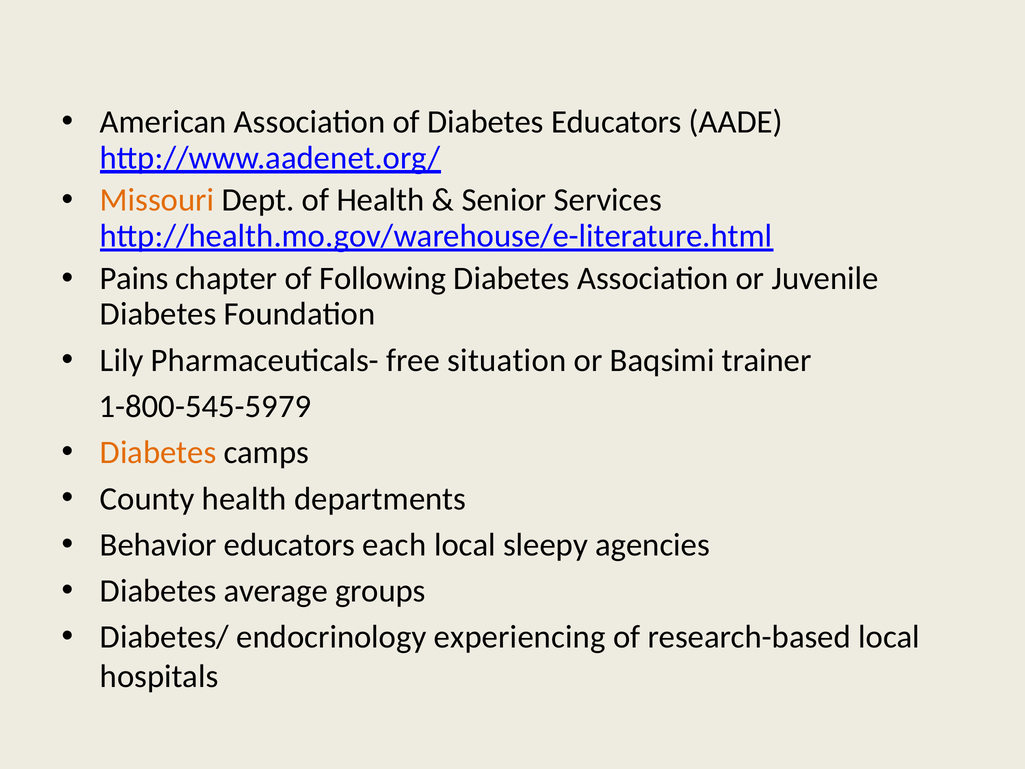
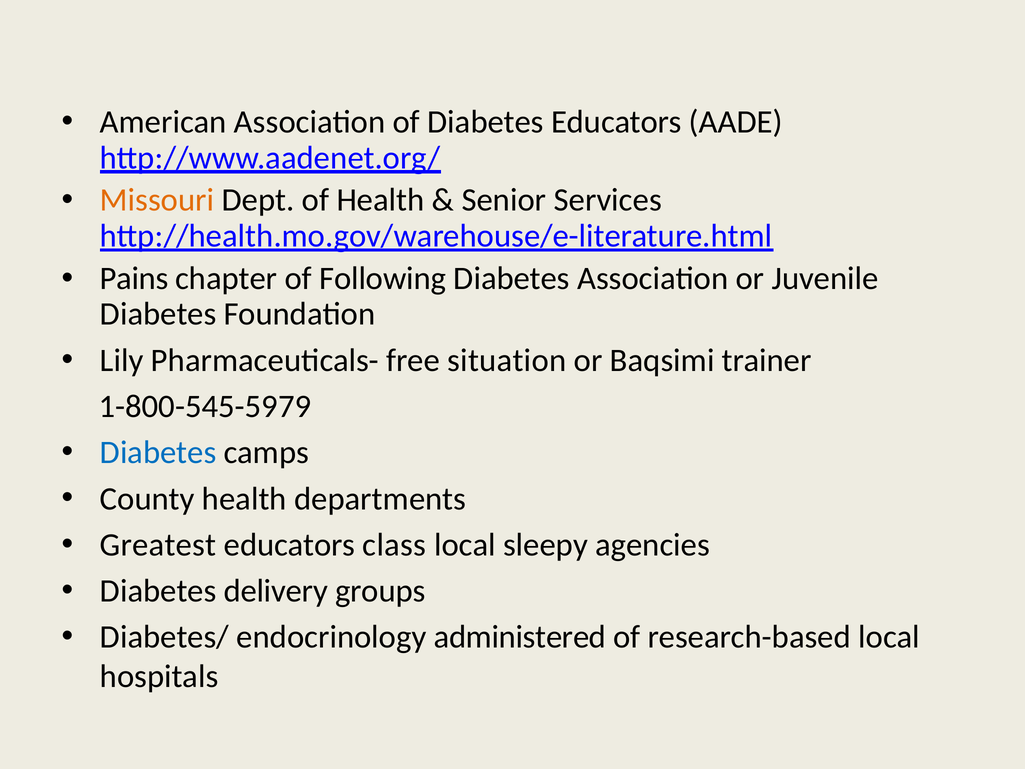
Diabetes at (158, 453) colour: orange -> blue
Behavior: Behavior -> Greatest
each: each -> class
average: average -> delivery
experiencing: experiencing -> administered
